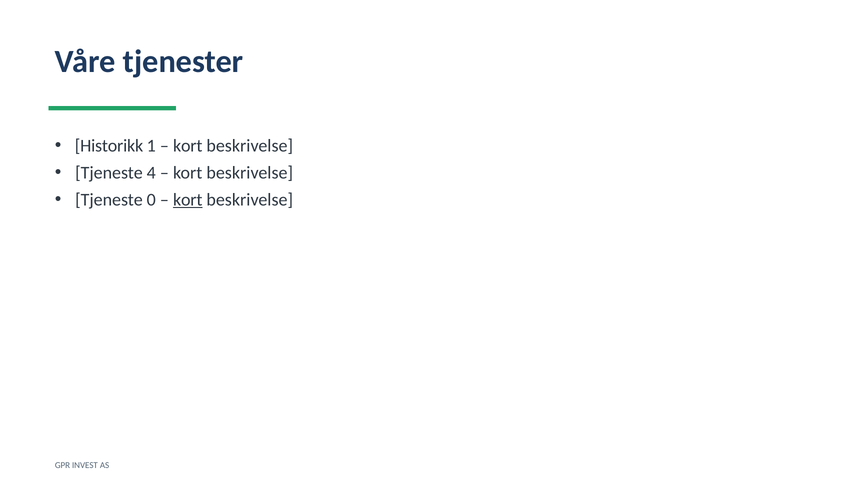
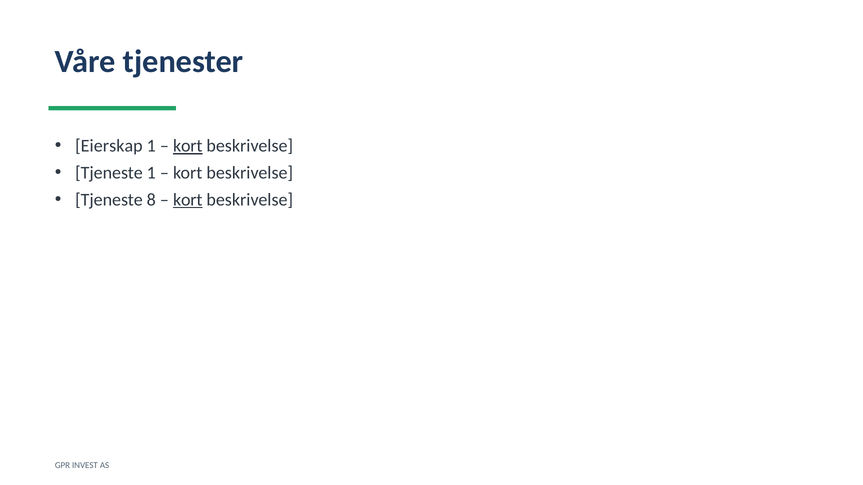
Historikk: Historikk -> Eierskap
kort at (188, 146) underline: none -> present
Tjeneste 4: 4 -> 1
0: 0 -> 8
